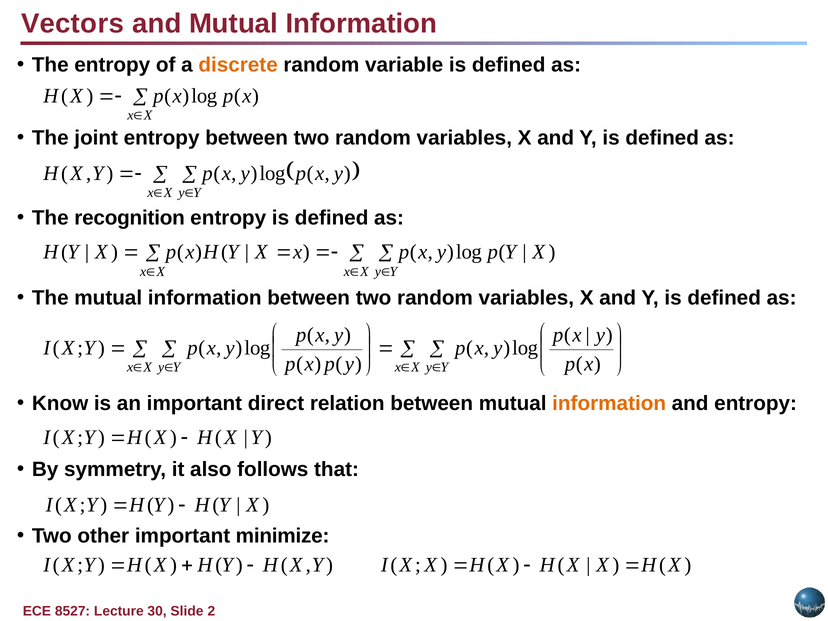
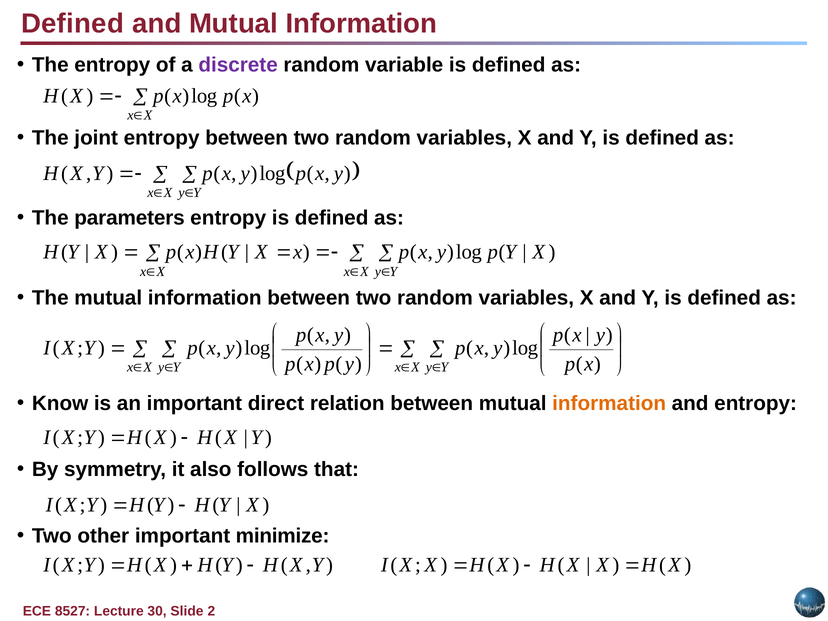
Vectors at (72, 24): Vectors -> Defined
discrete colour: orange -> purple
recognition: recognition -> parameters
